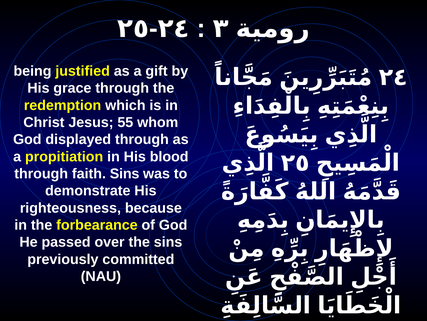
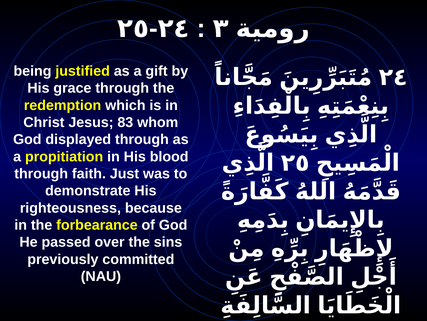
55: 55 -> 83
faith Sins: Sins -> Just
